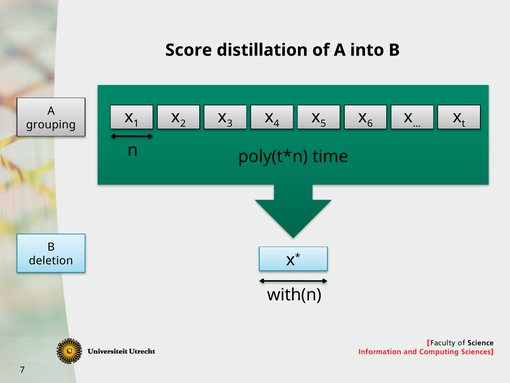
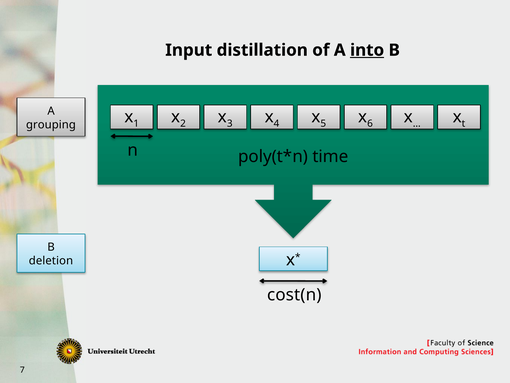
Score: Score -> Input
into underline: none -> present
with(n: with(n -> cost(n
